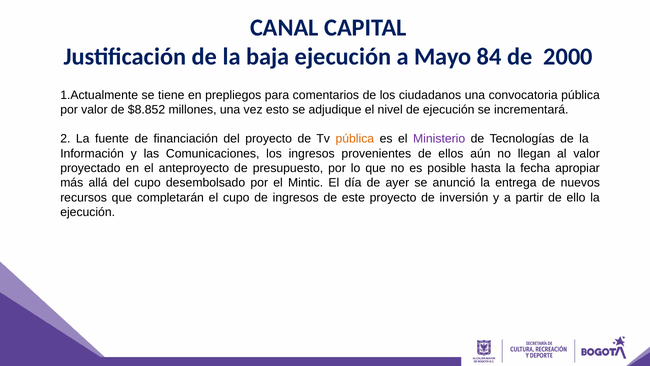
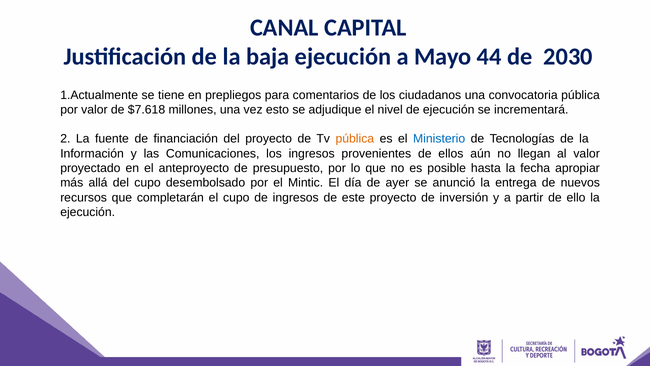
84: 84 -> 44
2000: 2000 -> 2030
$8.852: $8.852 -> $7.618
Ministerio colour: purple -> blue
